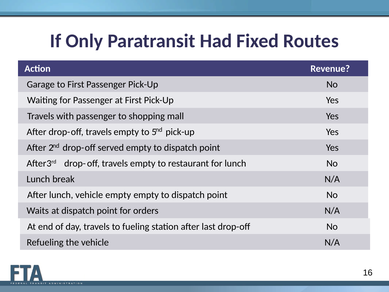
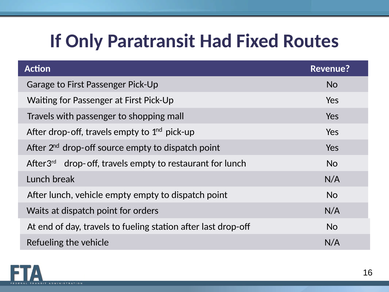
5: 5 -> 1
served: served -> source
